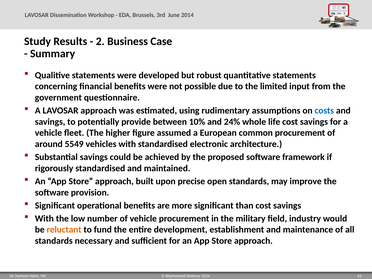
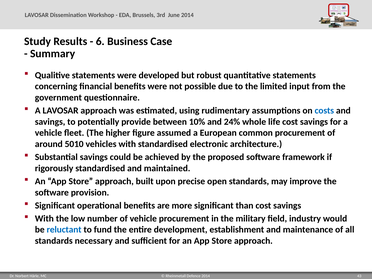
2: 2 -> 6
5549: 5549 -> 5010
reluctant colour: orange -> blue
